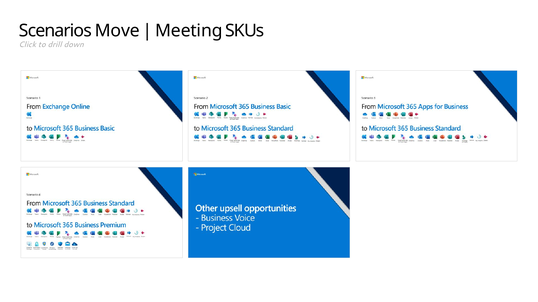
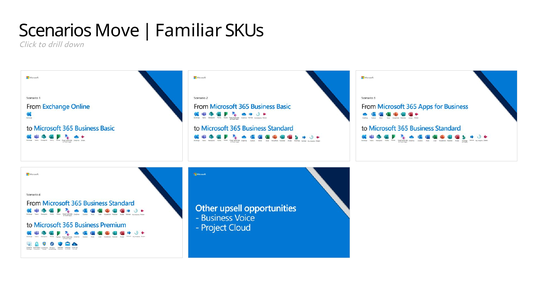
Meeting: Meeting -> Familiar
